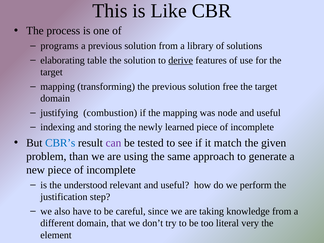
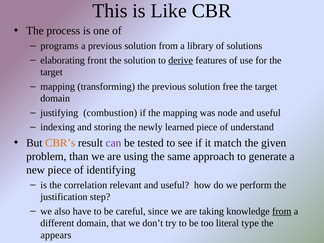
table: table -> front
learned piece of incomplete: incomplete -> understand
CBR’s colour: blue -> orange
new piece of incomplete: incomplete -> identifying
understood: understood -> correlation
from at (282, 211) underline: none -> present
very: very -> type
element: element -> appears
